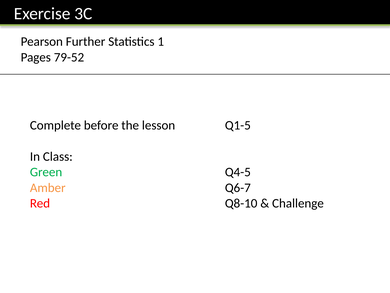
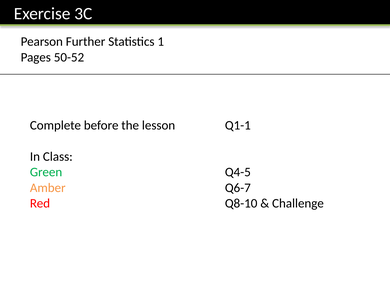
79-52: 79-52 -> 50-52
Q1-5: Q1-5 -> Q1-1
